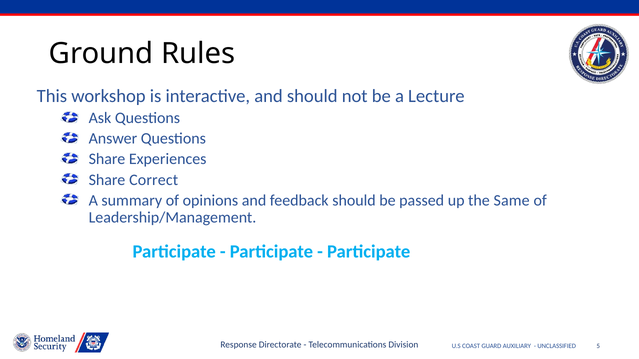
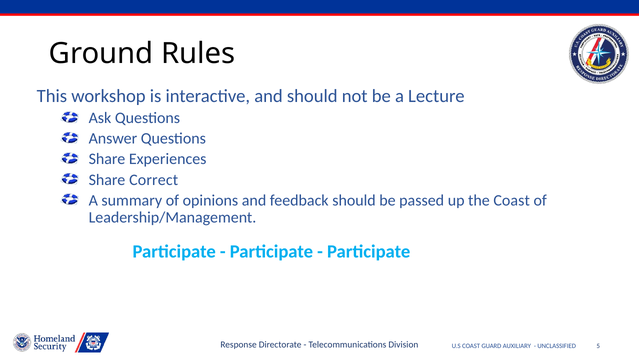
the Same: Same -> Coast
